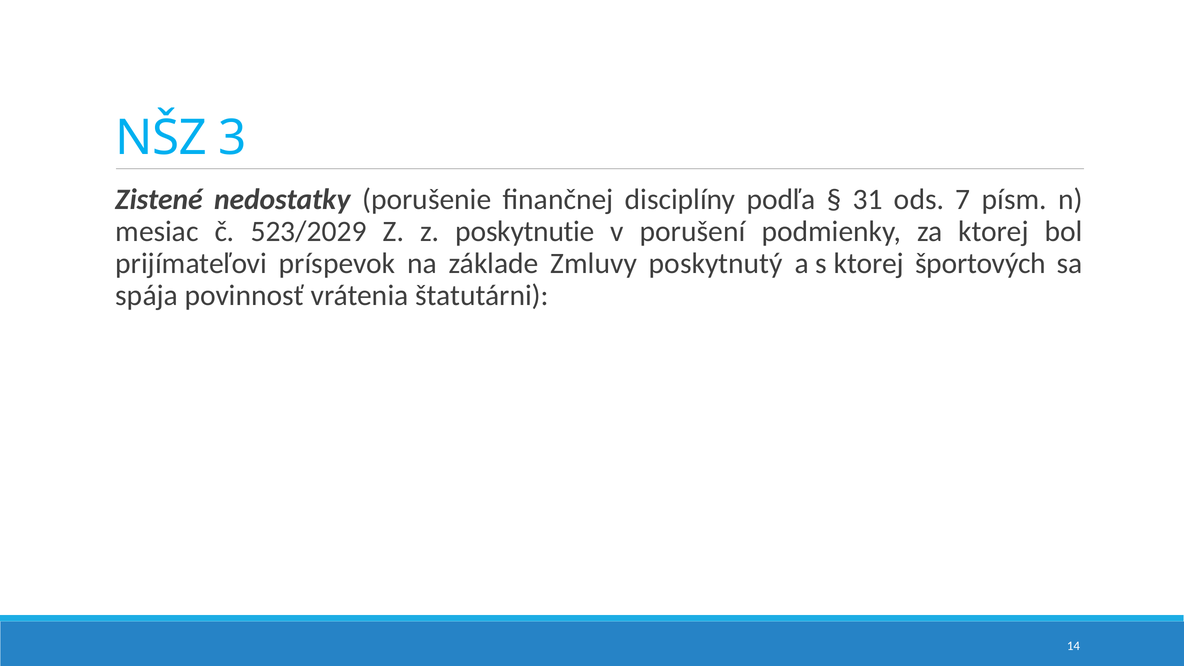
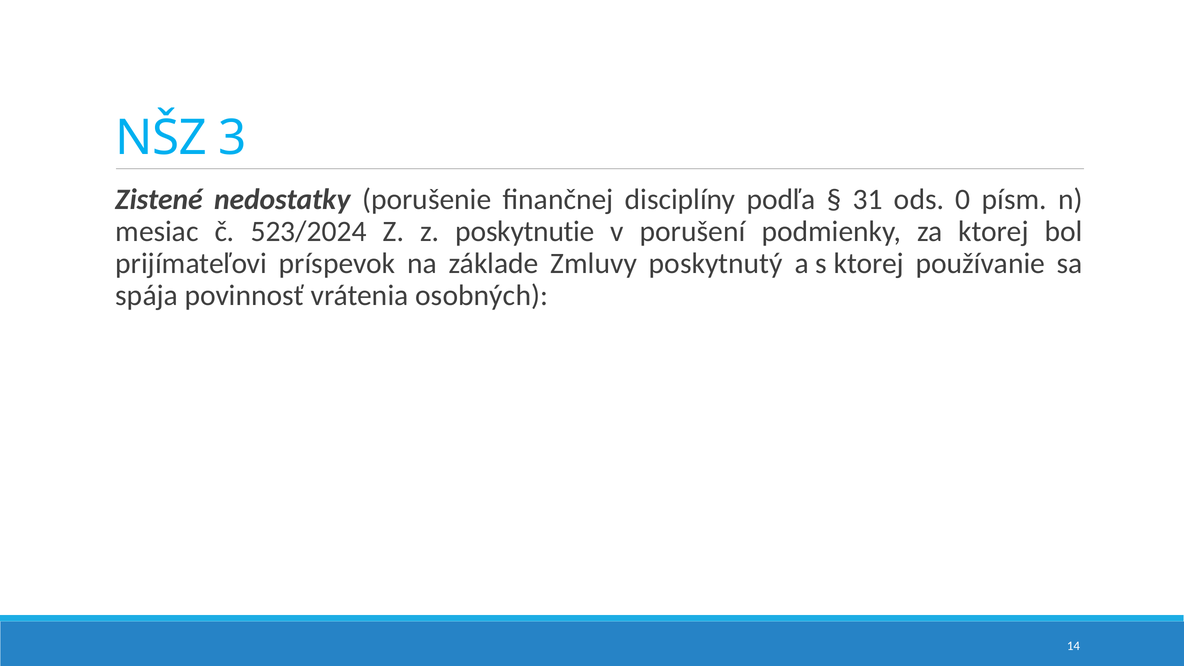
7: 7 -> 0
523/2029: 523/2029 -> 523/2024
športových: športových -> používanie
štatutárni: štatutárni -> osobných
